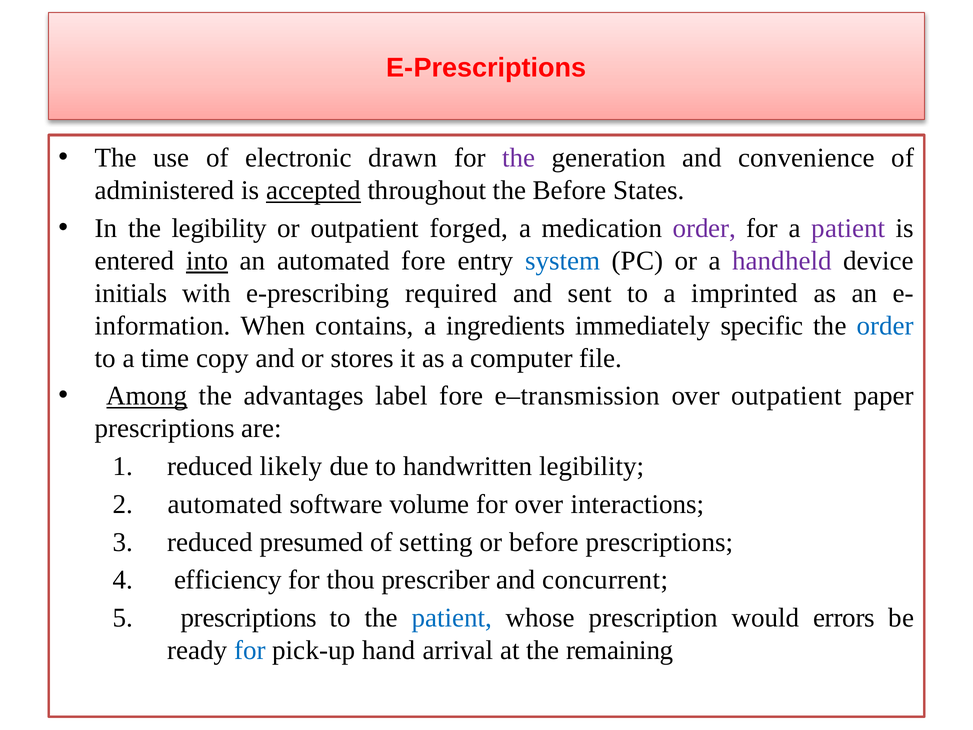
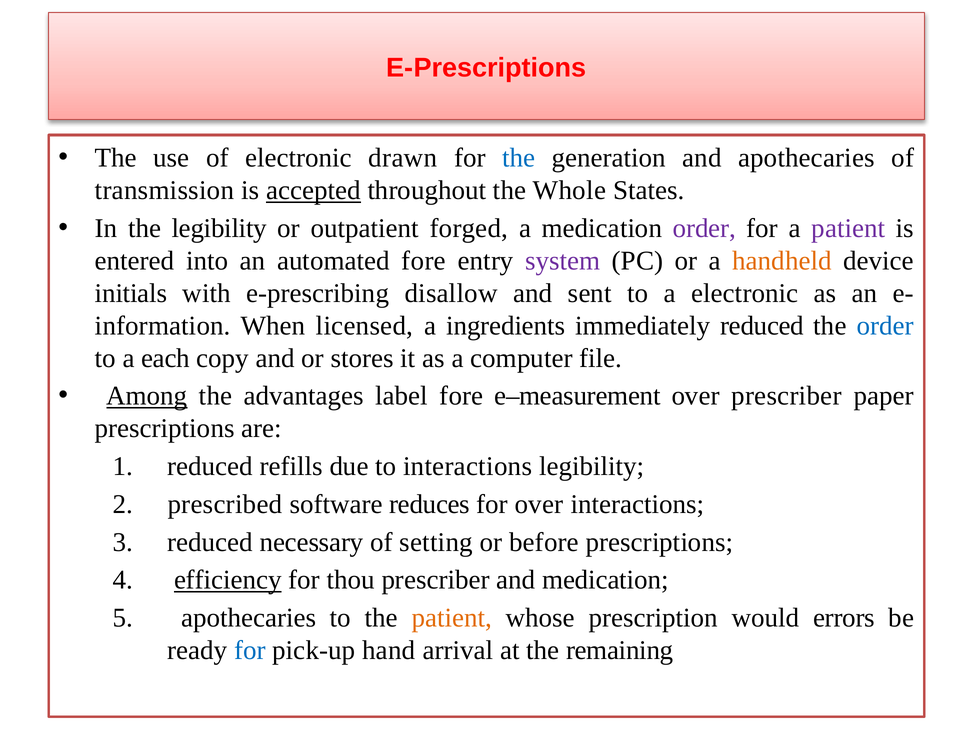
the at (519, 158) colour: purple -> blue
and convenience: convenience -> apothecaries
administered: administered -> transmission
the Before: Before -> Whole
into underline: present -> none
system colour: blue -> purple
handheld colour: purple -> orange
required: required -> disallow
a imprinted: imprinted -> electronic
contains: contains -> licensed
immediately specific: specific -> reduced
time: time -> each
e–transmission: e–transmission -> e–measurement
over outpatient: outpatient -> prescriber
likely: likely -> refills
to handwritten: handwritten -> interactions
automated at (225, 504): automated -> prescribed
volume: volume -> reduces
presumed: presumed -> necessary
efficiency underline: none -> present
and concurrent: concurrent -> medication
prescriptions at (249, 618): prescriptions -> apothecaries
patient at (452, 618) colour: blue -> orange
